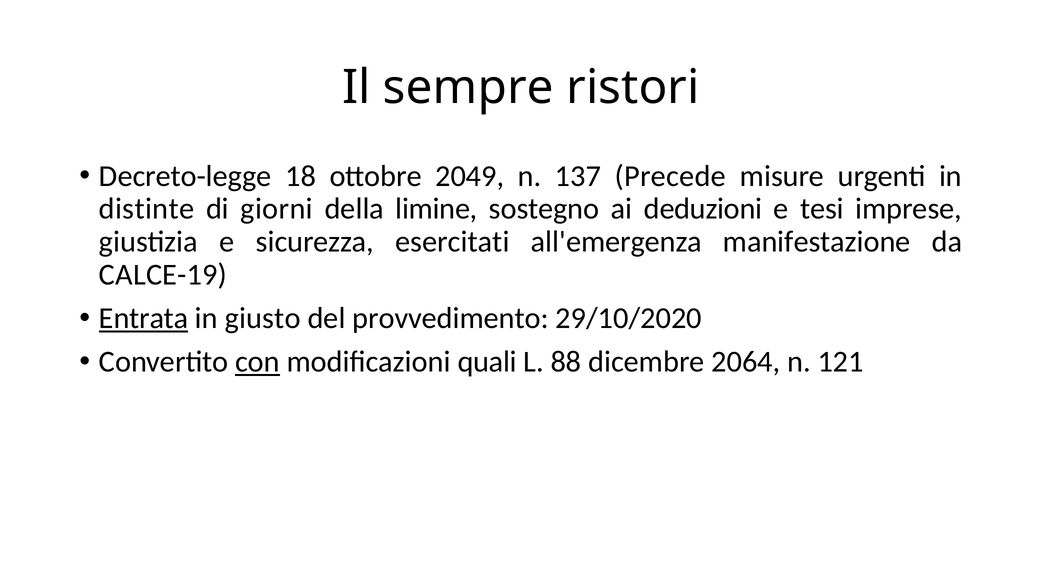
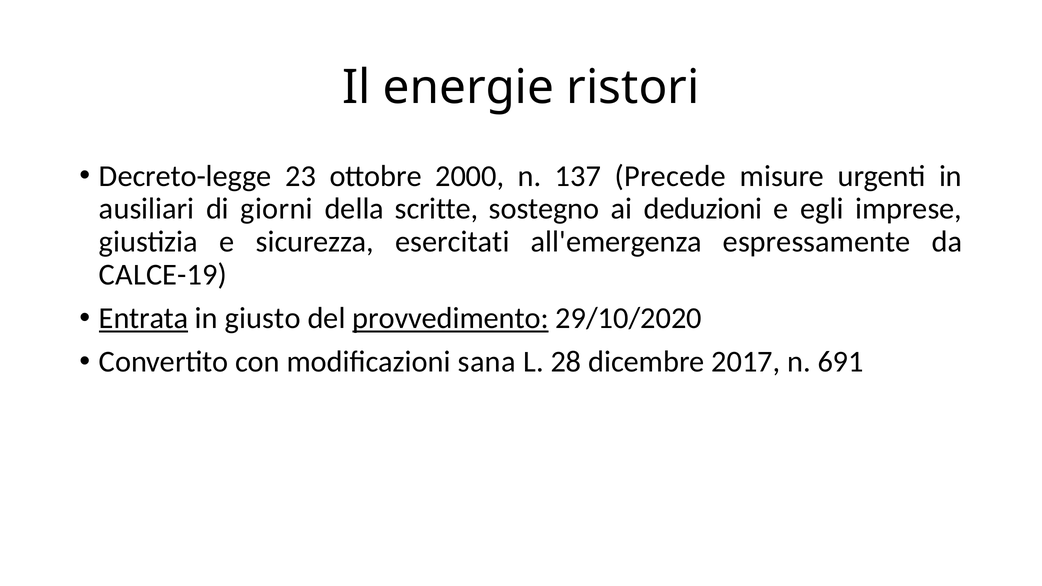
sempre: sempre -> energie
18: 18 -> 23
2049: 2049 -> 2000
distinte: distinte -> ausiliari
limine: limine -> scritte
tesi: tesi -> egli
manifestazione: manifestazione -> espressamente
provvedimento underline: none -> present
con underline: present -> none
quali: quali -> sana
88: 88 -> 28
2064: 2064 -> 2017
121: 121 -> 691
